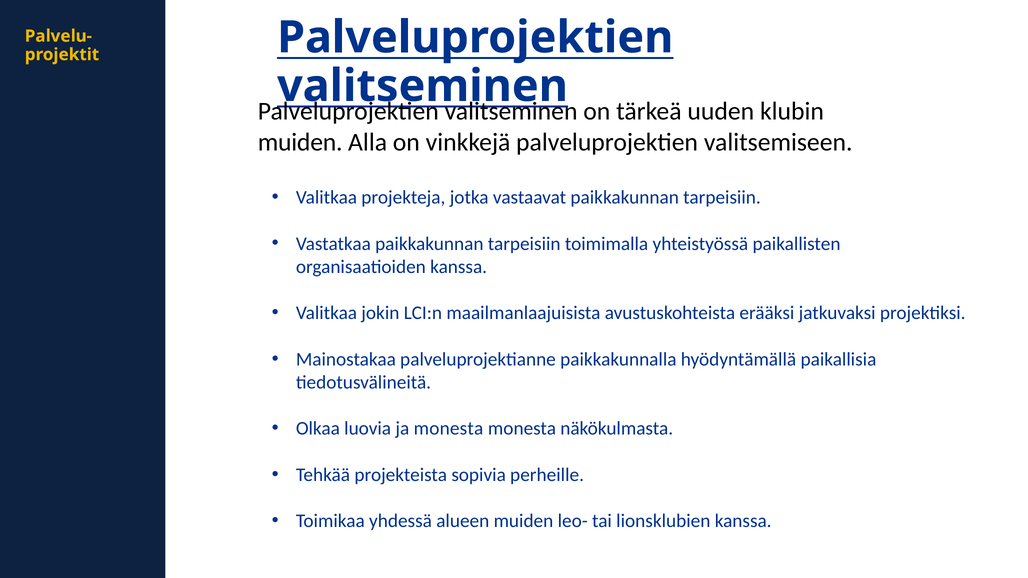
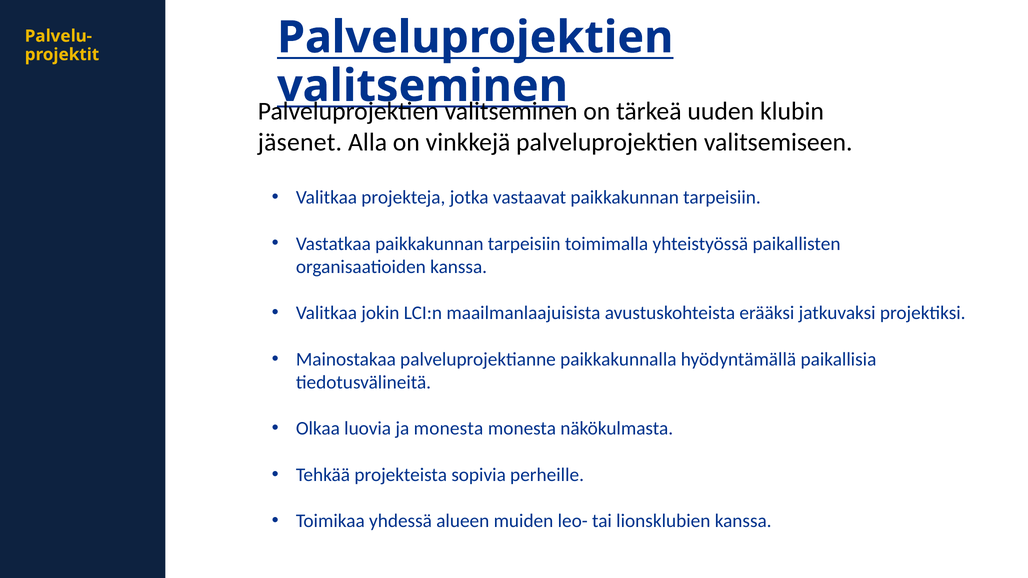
muiden at (300, 142): muiden -> jäsenet
